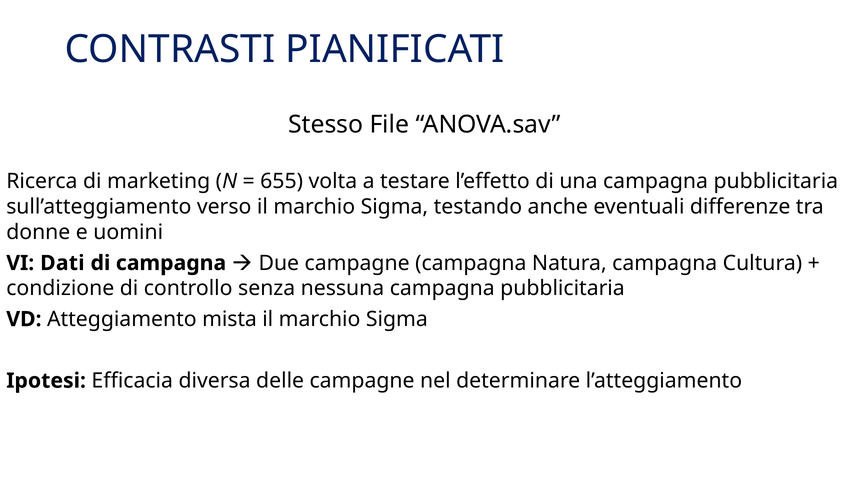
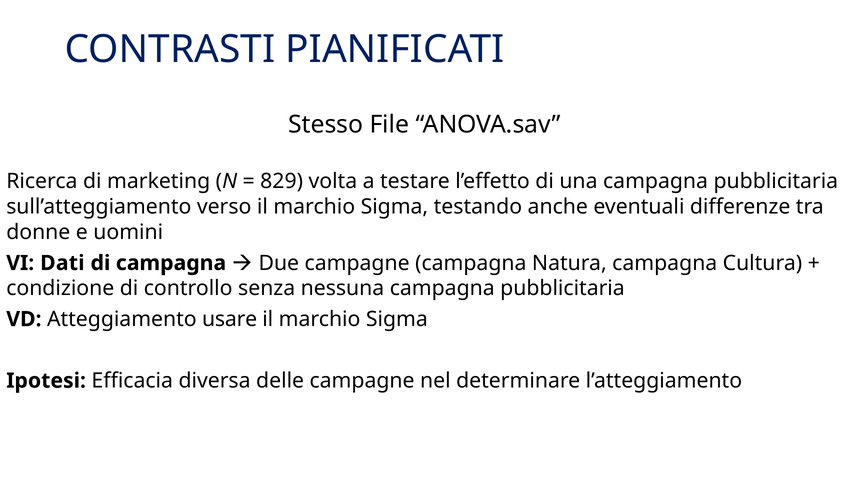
655: 655 -> 829
mista: mista -> usare
